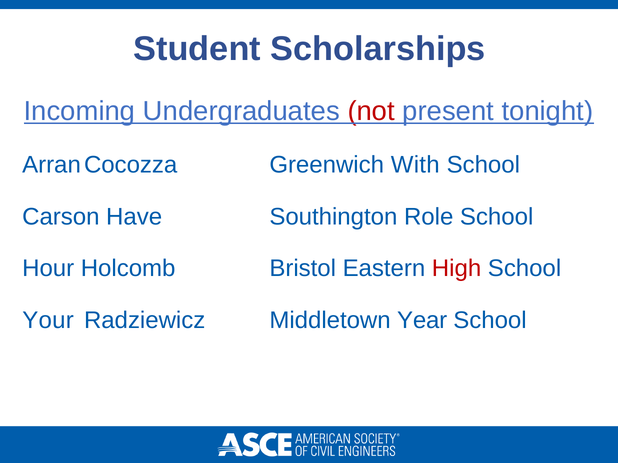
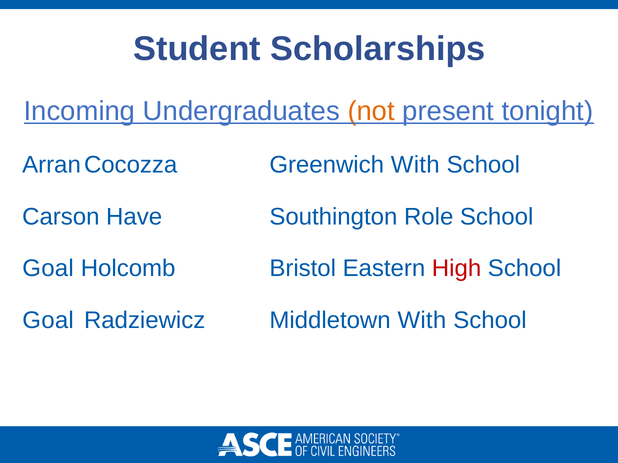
not colour: red -> orange
Hour at (48, 269): Hour -> Goal
Your at (48, 321): Your -> Goal
Middletown Year: Year -> With
